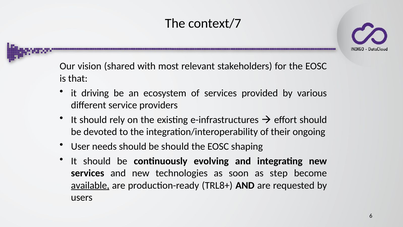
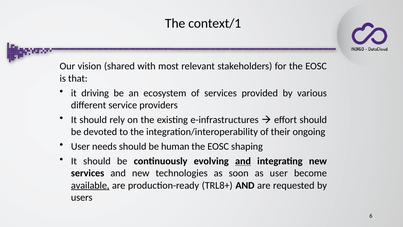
context/7: context/7 -> context/1
be should: should -> human
and at (243, 161) underline: none -> present
as step: step -> user
